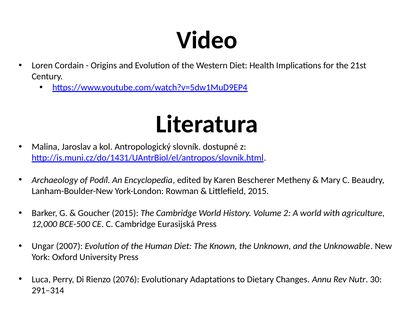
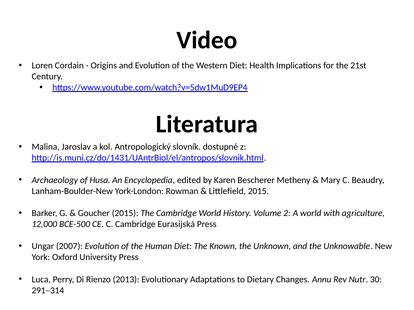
Podíl: Podíl -> Husa
2076: 2076 -> 2013
